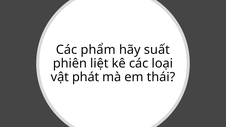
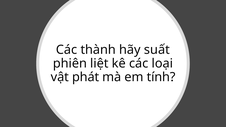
phẩm: phẩm -> thành
thái: thái -> tính
